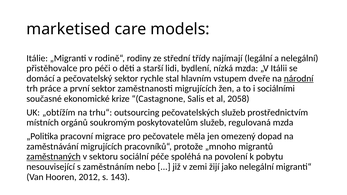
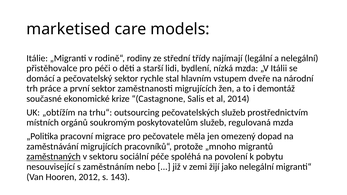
národní underline: present -> none
sociálními: sociálními -> demontáž
2058: 2058 -> 2014
